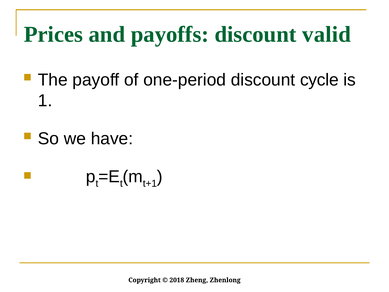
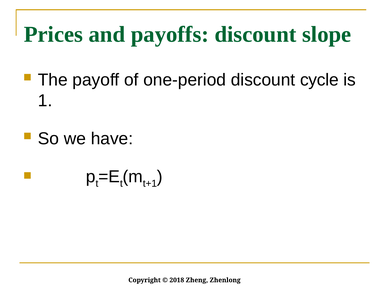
valid: valid -> slope
